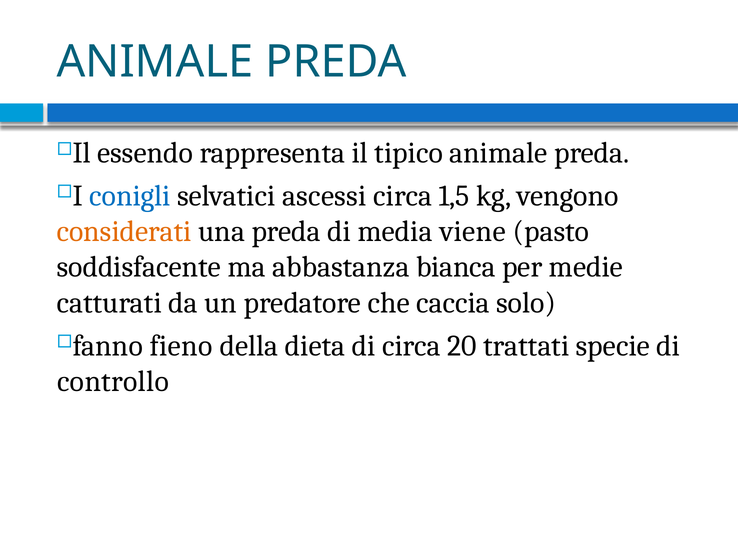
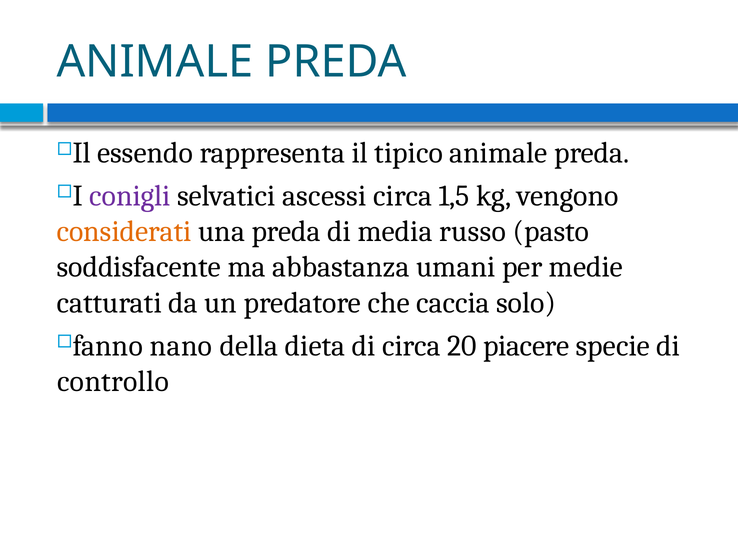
conigli colour: blue -> purple
viene: viene -> russo
bianca: bianca -> umani
fieno: fieno -> nano
trattati: trattati -> piacere
